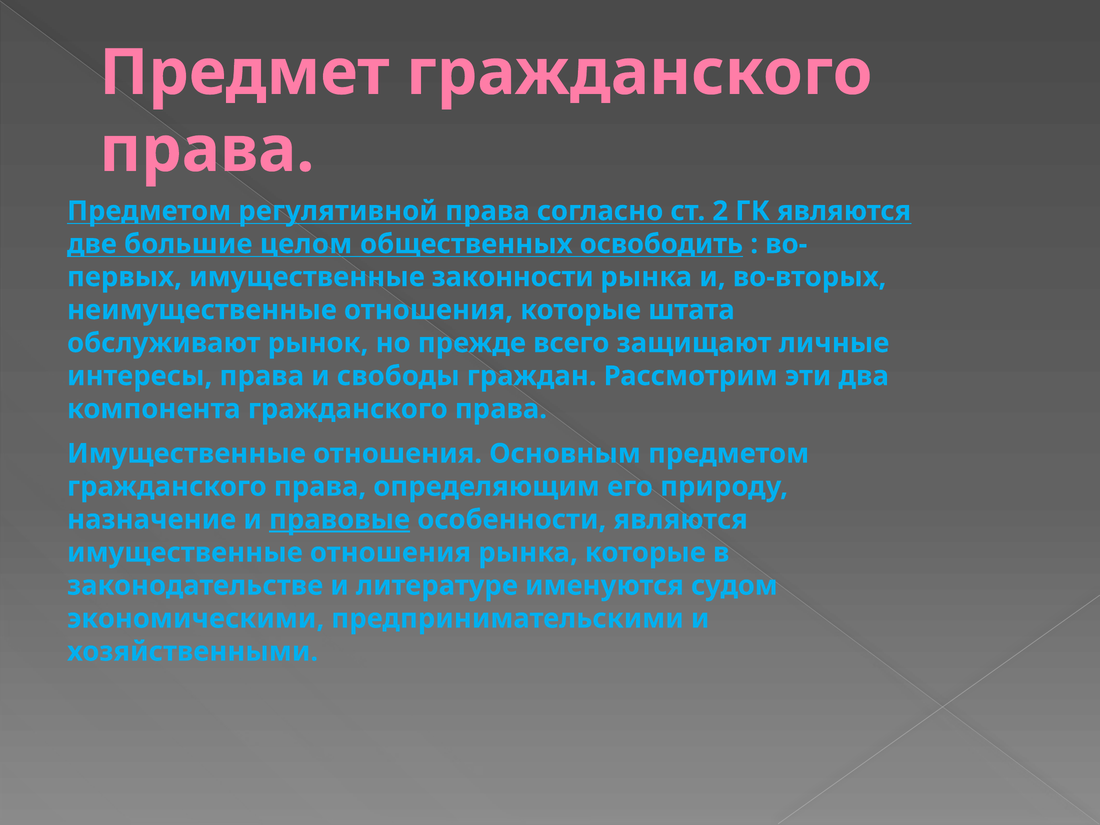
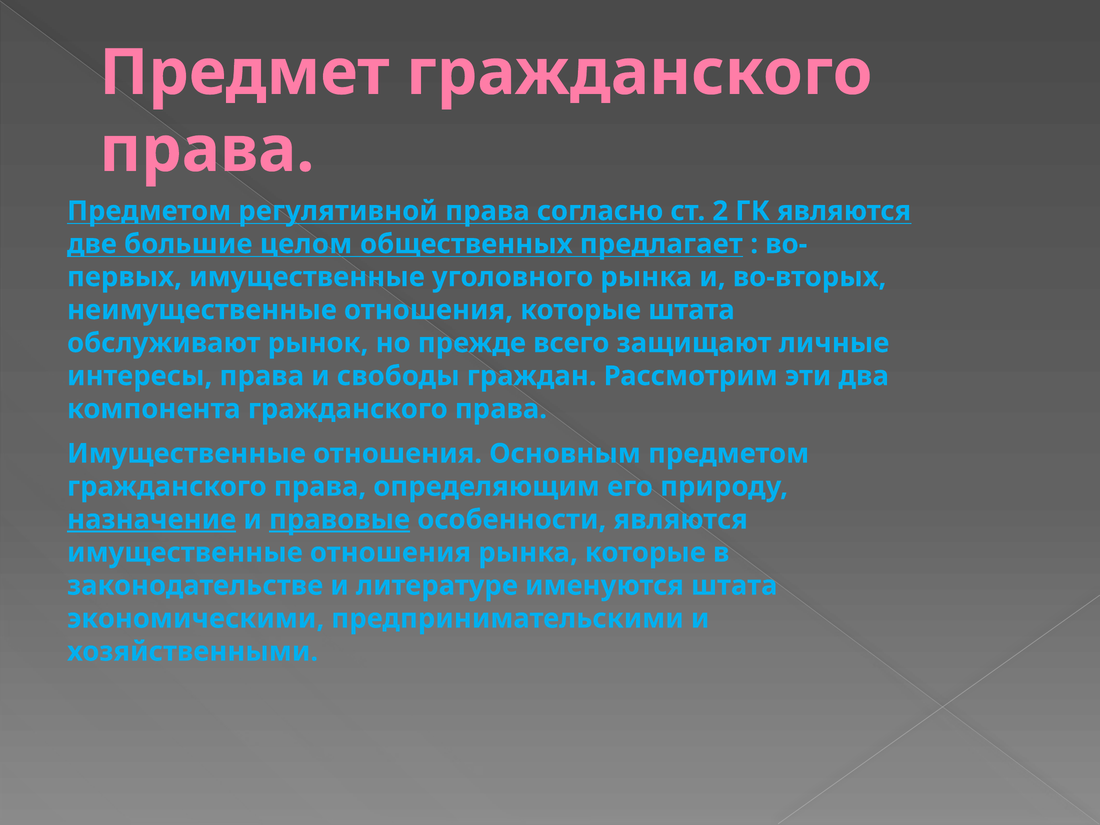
освободить: освободить -> предлагает
законности: законности -> уголовного
назначение underline: none -> present
именуются судом: судом -> штата
